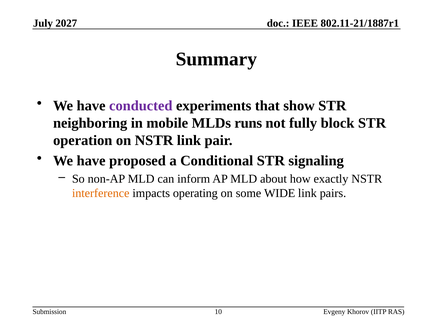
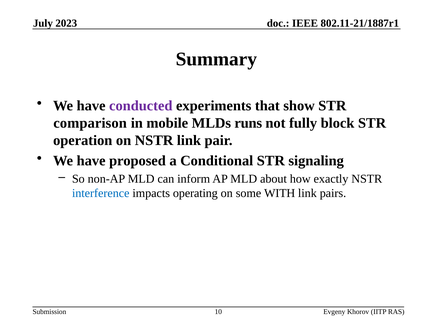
2027: 2027 -> 2023
neighboring: neighboring -> comparison
interference colour: orange -> blue
WIDE: WIDE -> WITH
